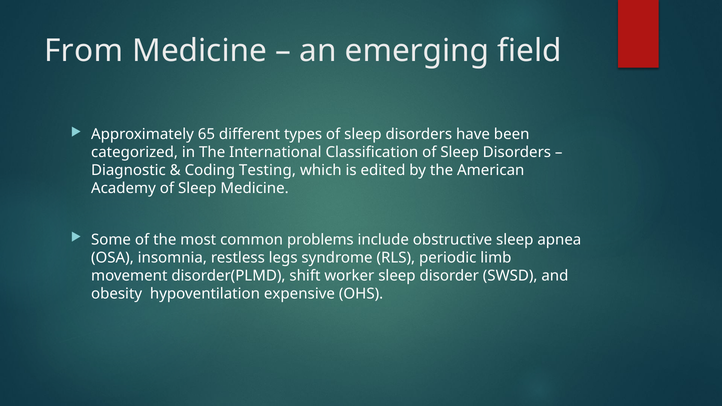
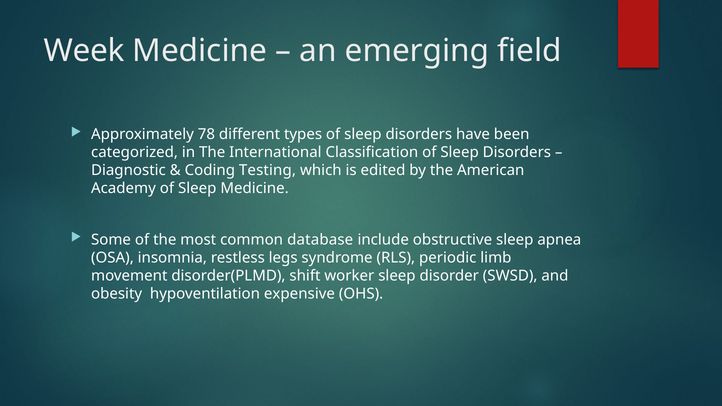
From: From -> Week
65: 65 -> 78
problems: problems -> database
